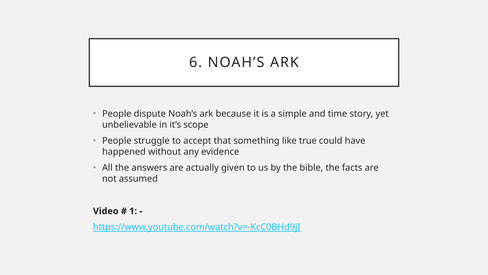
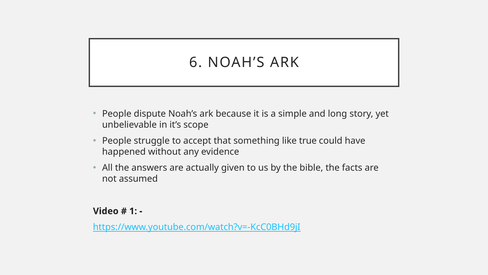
time: time -> long
